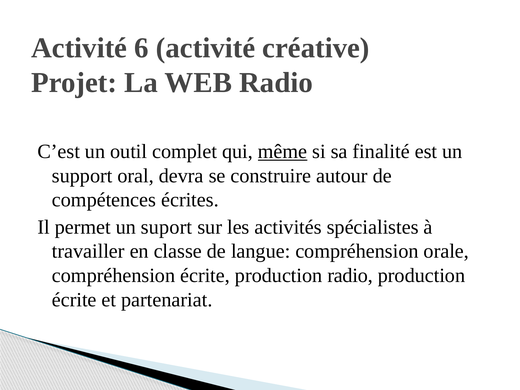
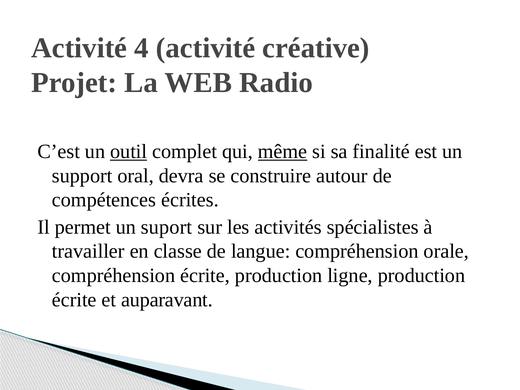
6: 6 -> 4
outil underline: none -> present
production radio: radio -> ligne
partenariat: partenariat -> auparavant
